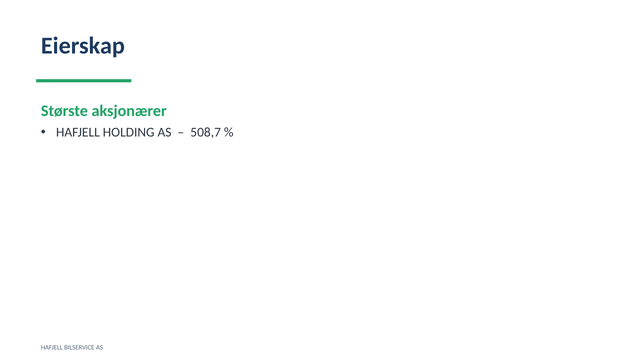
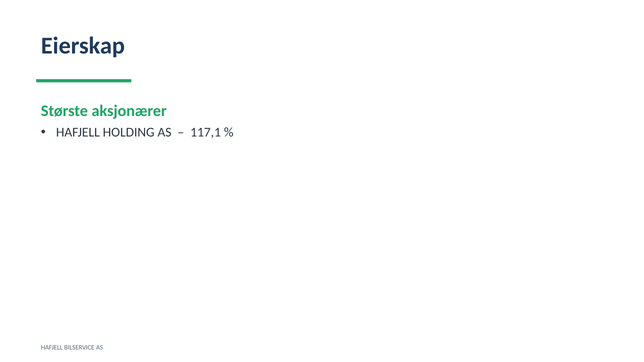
508,7: 508,7 -> 117,1
